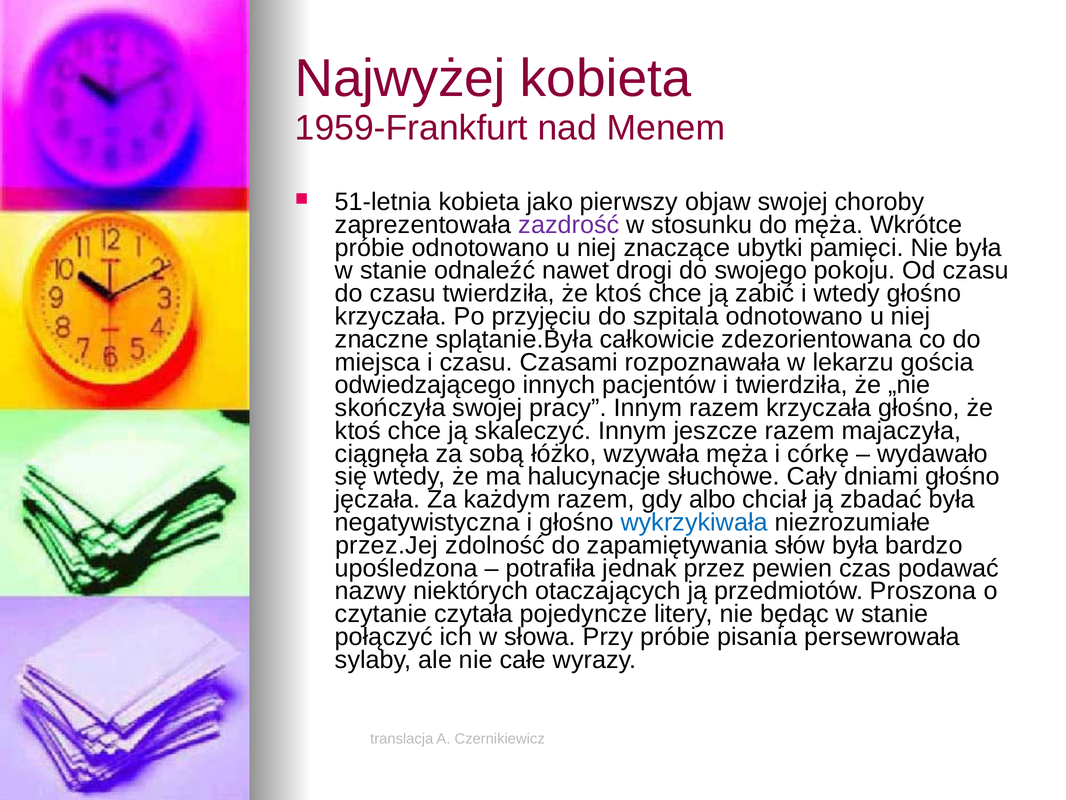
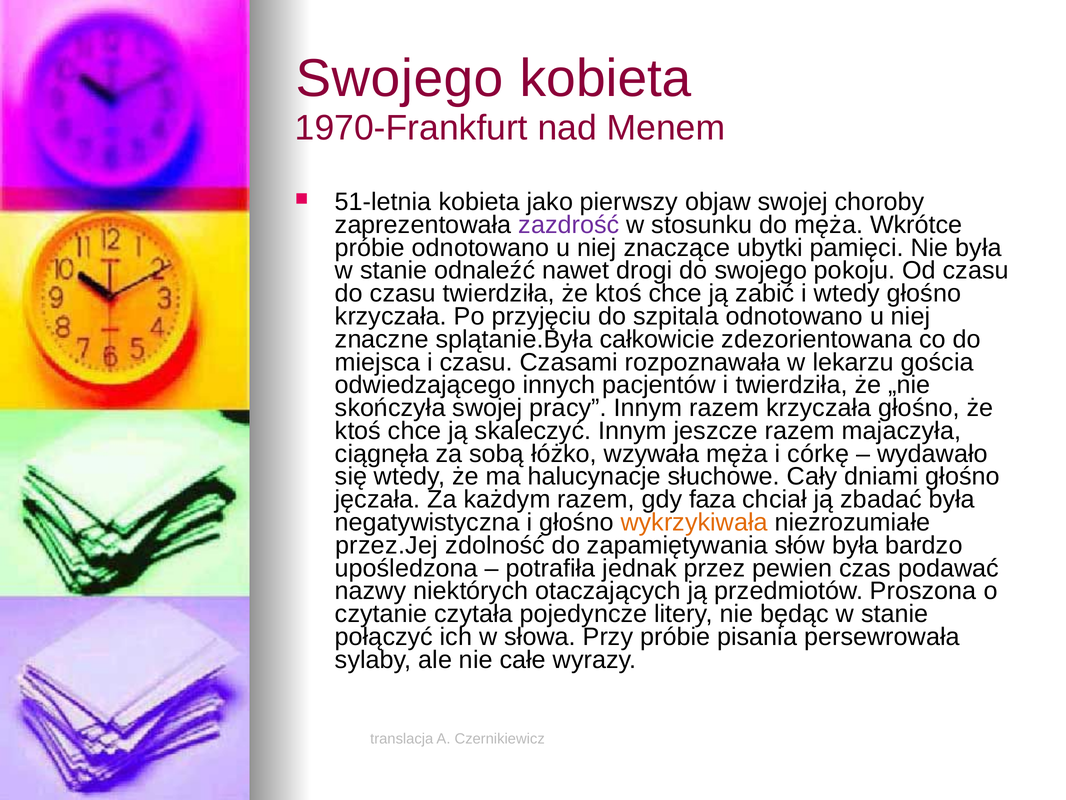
Najwyżej at (400, 79): Najwyżej -> Swojego
1959-Frankfurt: 1959-Frankfurt -> 1970-Frankfurt
albo: albo -> faza
wykrzykiwała colour: blue -> orange
